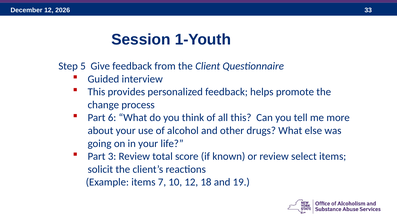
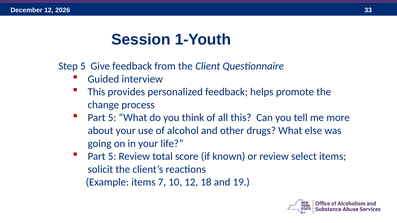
6 at (112, 118): 6 -> 5
3 at (112, 157): 3 -> 5
